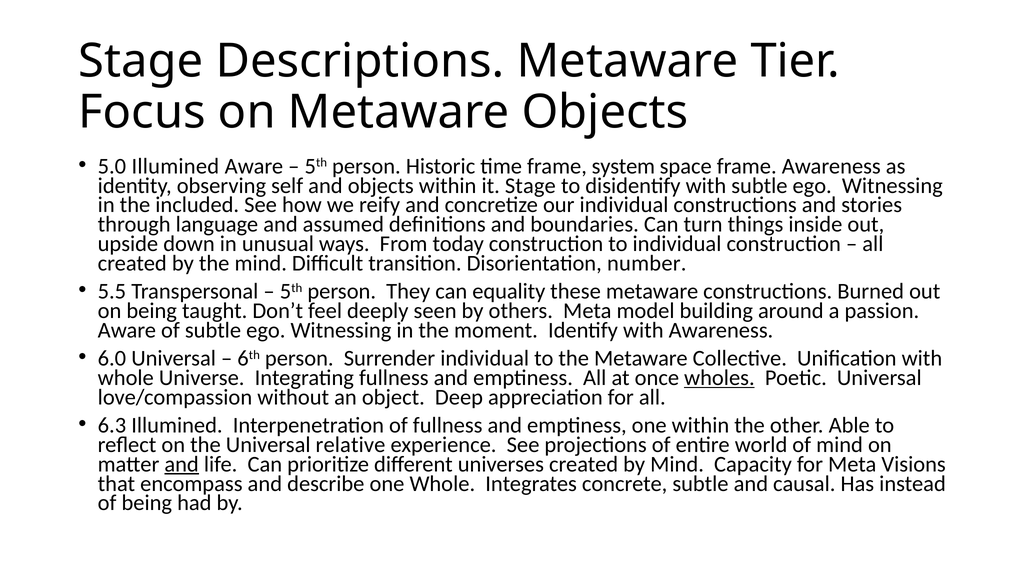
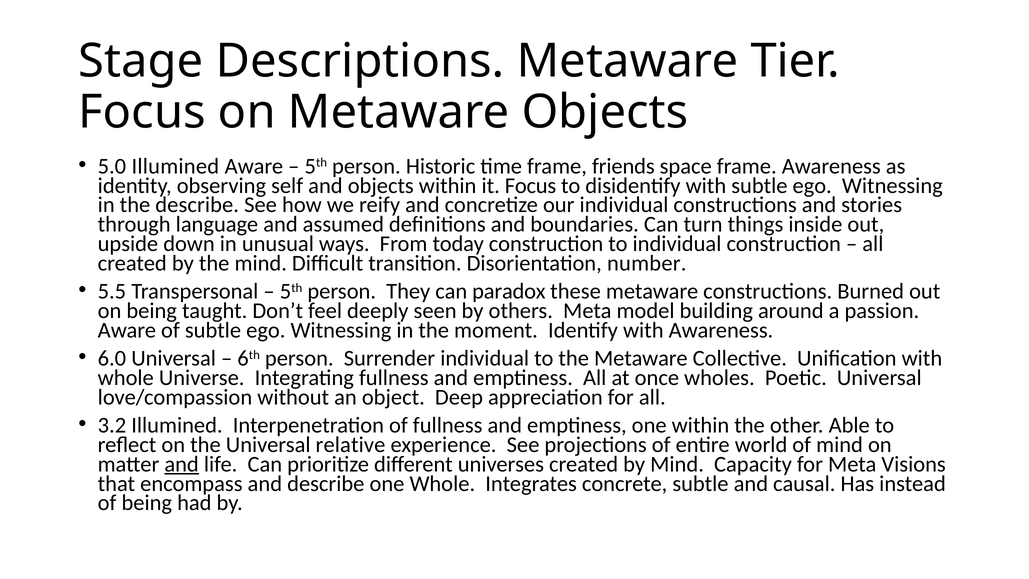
system: system -> friends
it Stage: Stage -> Focus
the included: included -> describe
equality: equality -> paradox
wholes underline: present -> none
6.3: 6.3 -> 3.2
